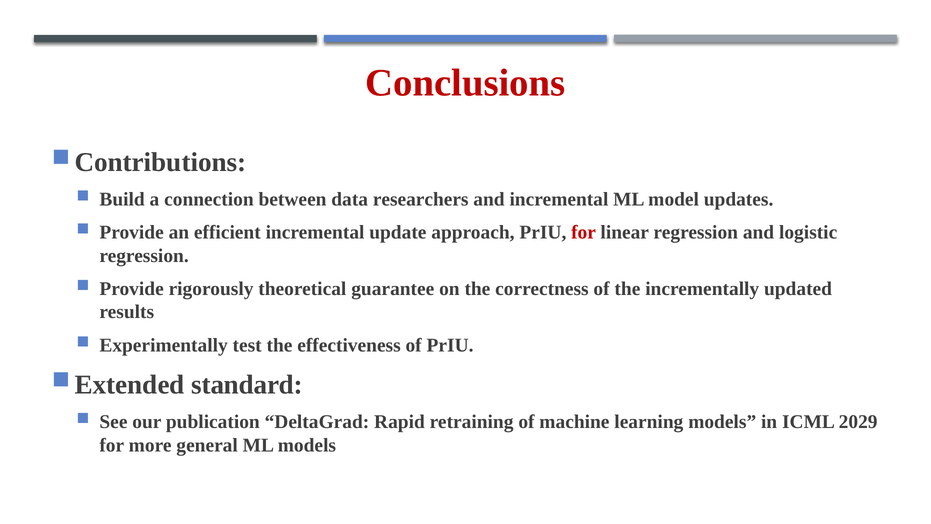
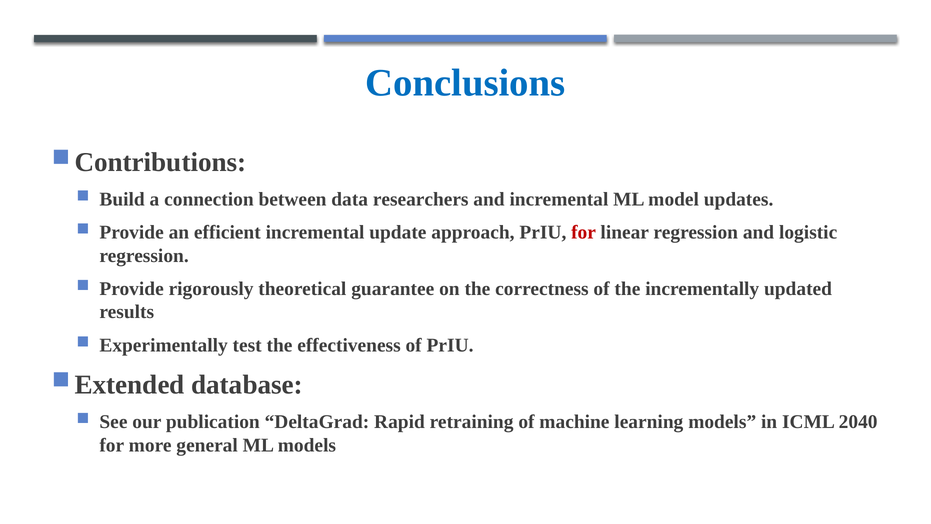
Conclusions colour: red -> blue
standard: standard -> database
2029: 2029 -> 2040
